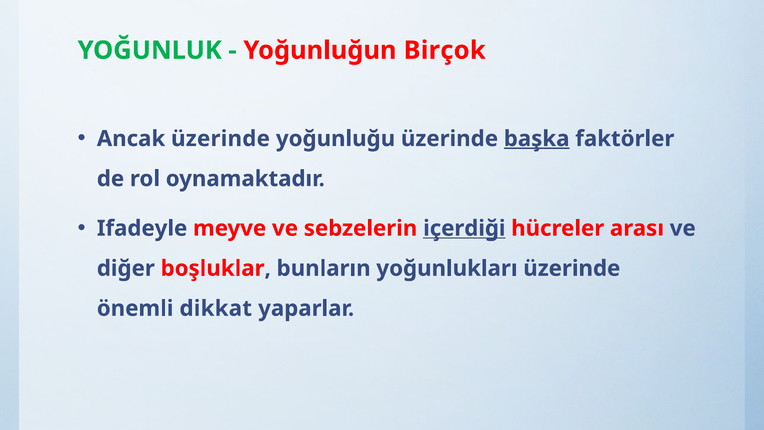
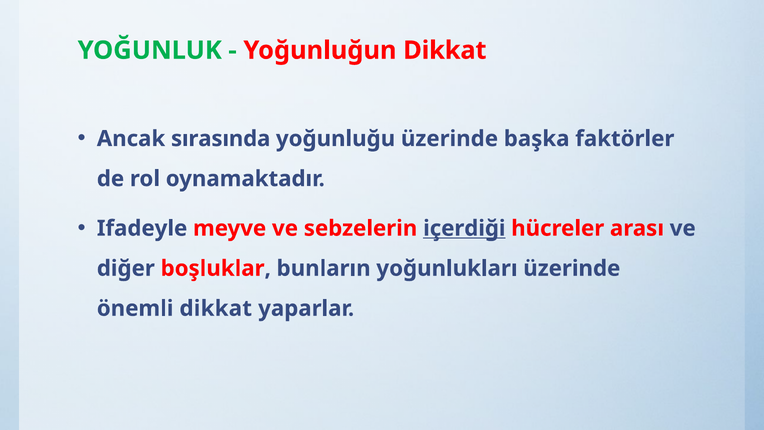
Yoğunluğun Birçok: Birçok -> Dikkat
Ancak üzerinde: üzerinde -> sırasında
başka underline: present -> none
